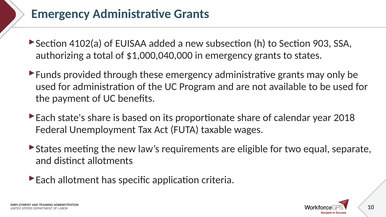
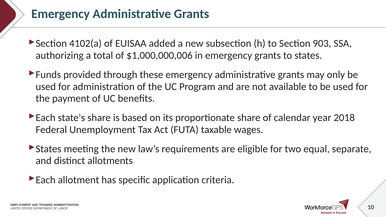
$1,000,040,000: $1,000,040,000 -> $1,000,000,006
